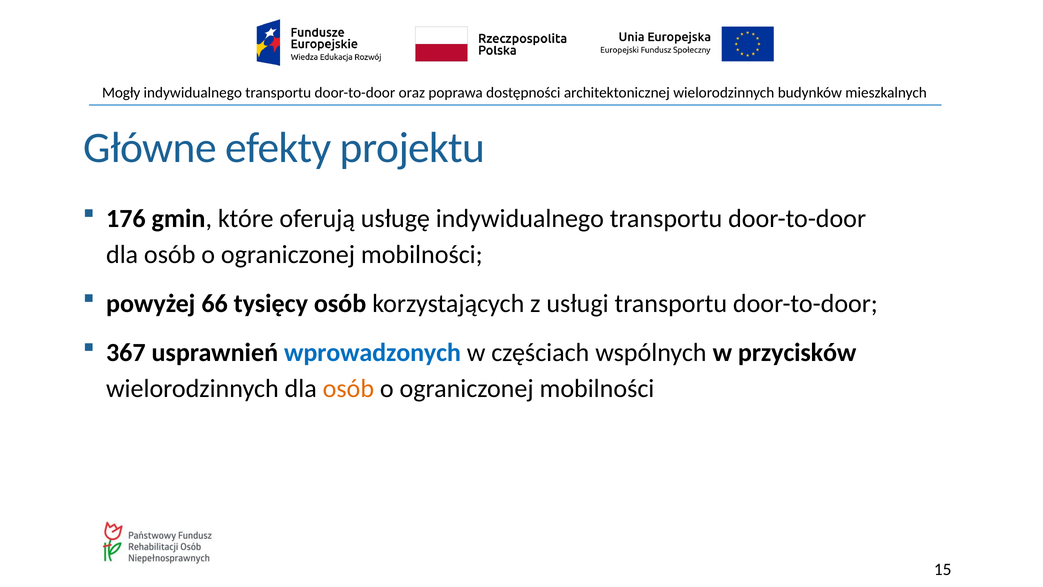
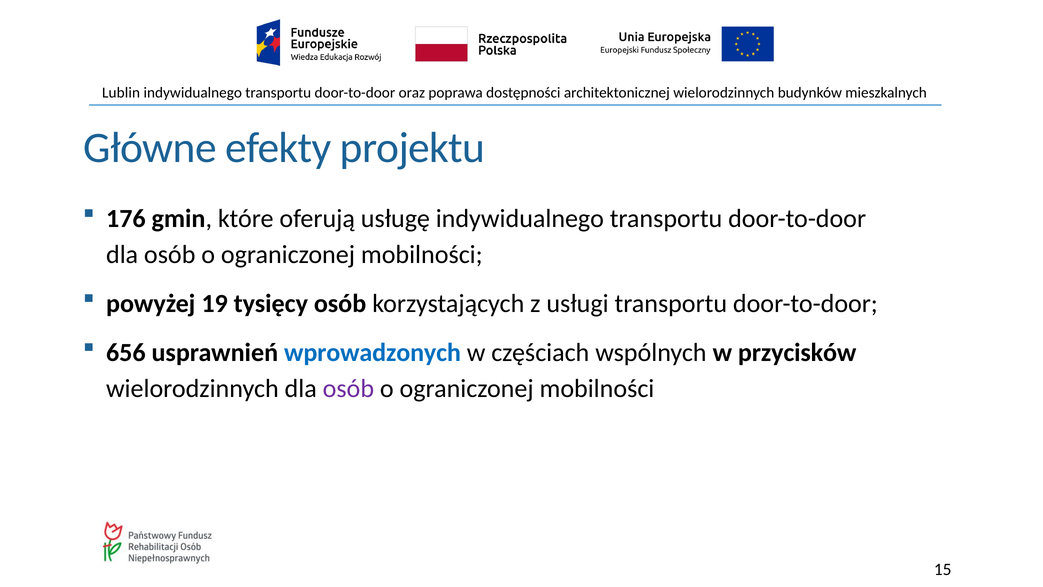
Mogły: Mogły -> Lublin
66: 66 -> 19
367: 367 -> 656
osób at (348, 388) colour: orange -> purple
